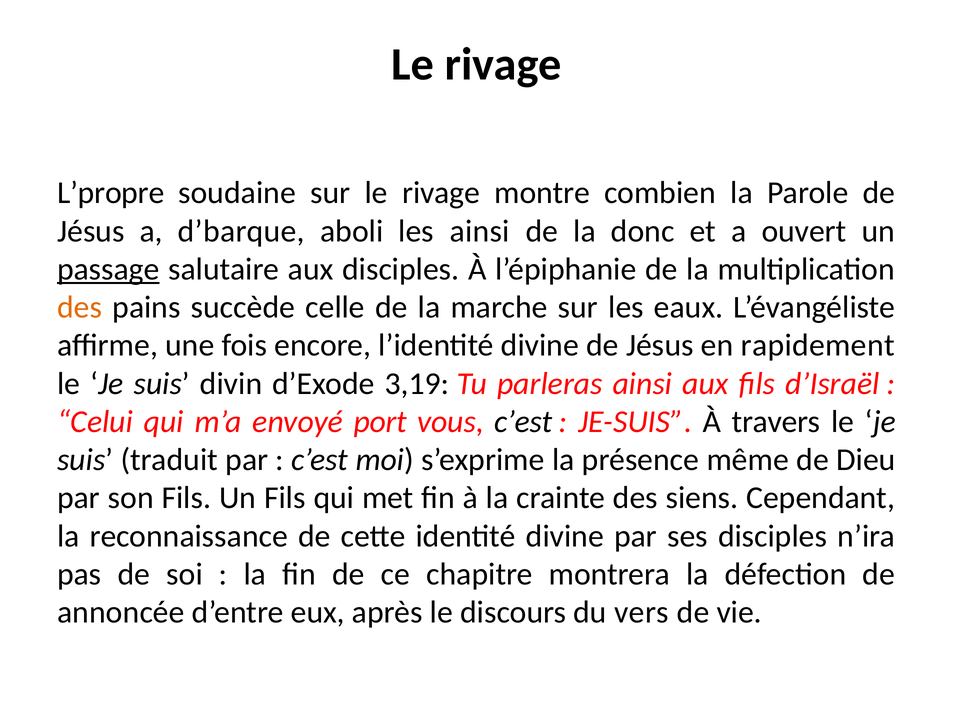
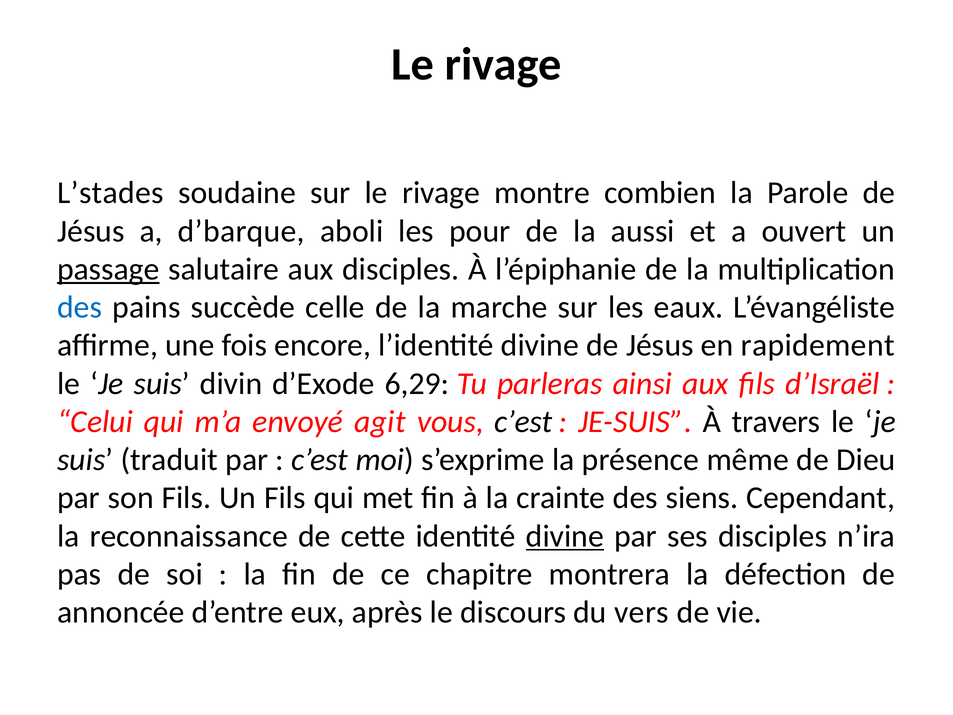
L’propre: L’propre -> L’stades
les ainsi: ainsi -> pour
donc: donc -> aussi
des at (80, 307) colour: orange -> blue
3,19: 3,19 -> 6,29
port: port -> agit
divine at (565, 536) underline: none -> present
